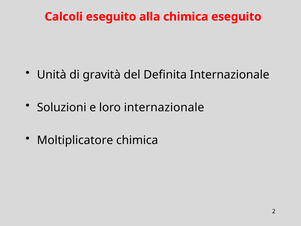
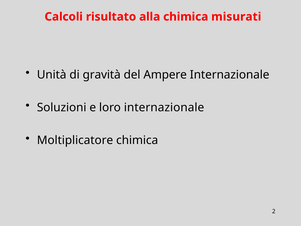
Calcoli eseguito: eseguito -> risultato
chimica eseguito: eseguito -> misurati
Definita: Definita -> Ampere
